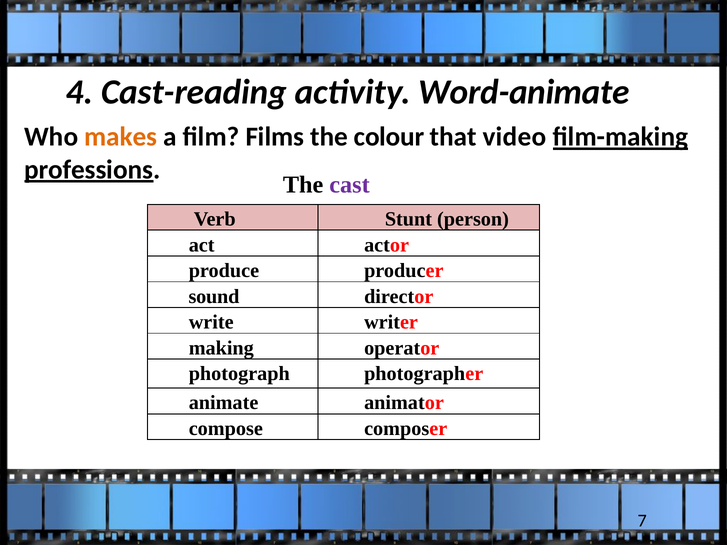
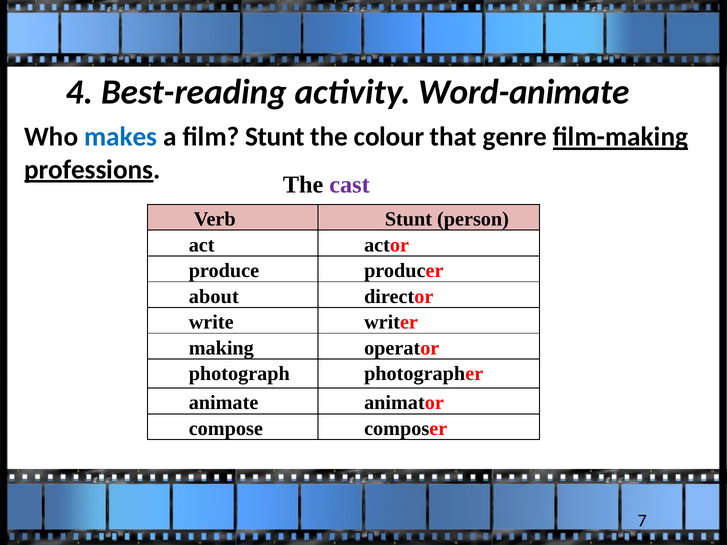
Cast-reading: Cast-reading -> Best-reading
makes colour: orange -> blue
film Films: Films -> Stunt
video: video -> genre
sound: sound -> about
